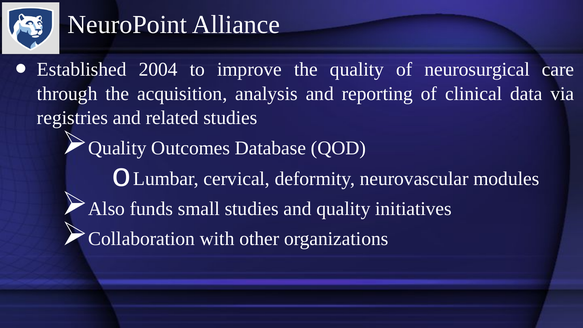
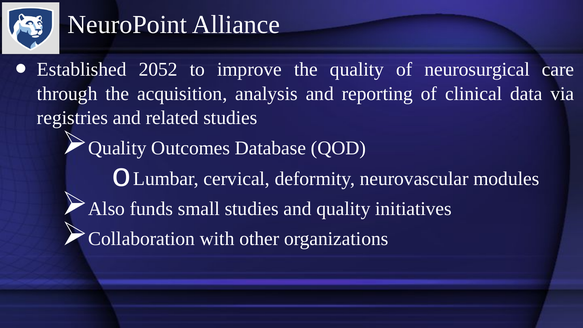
2004: 2004 -> 2052
